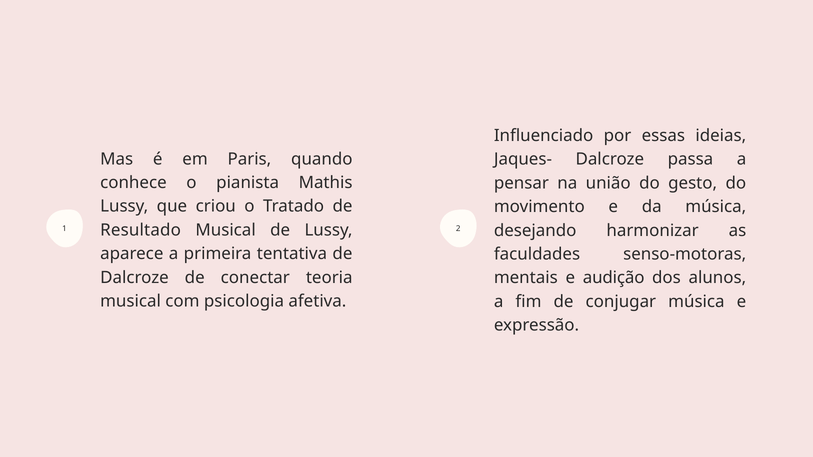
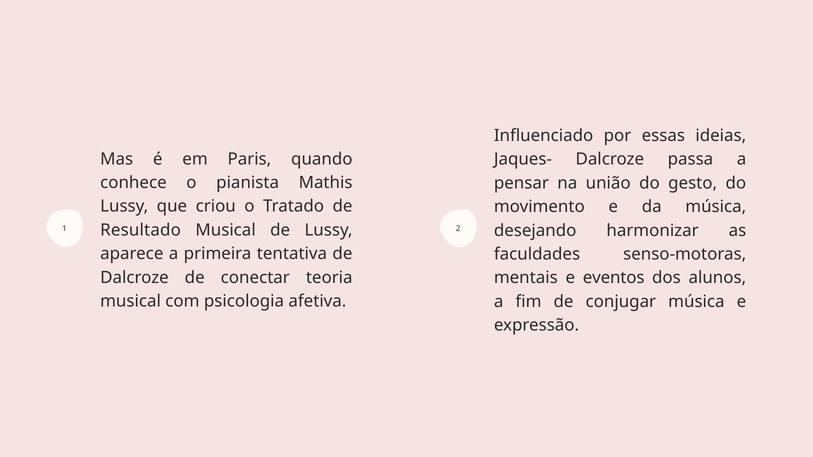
audição: audição -> eventos
